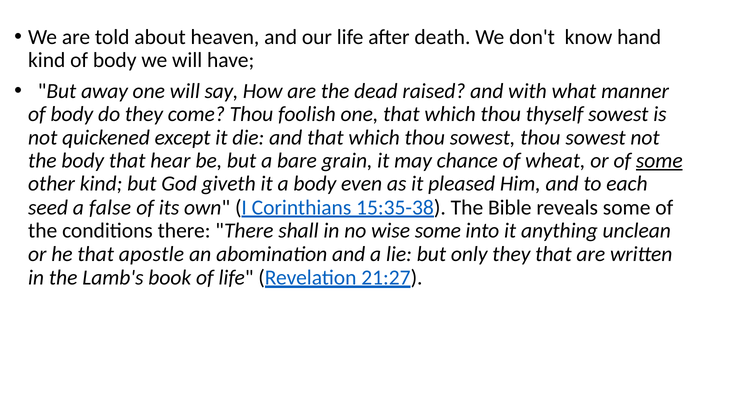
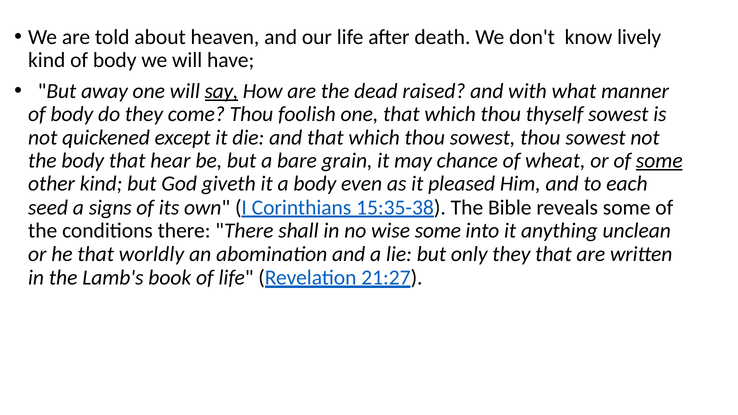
hand: hand -> lively
say underline: none -> present
false: false -> signs
apostle: apostle -> worldly
